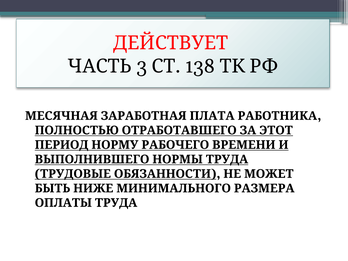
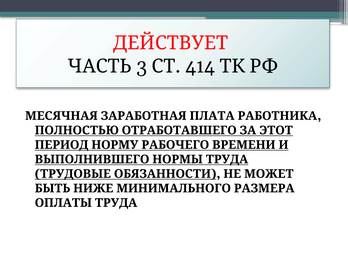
138: 138 -> 414
